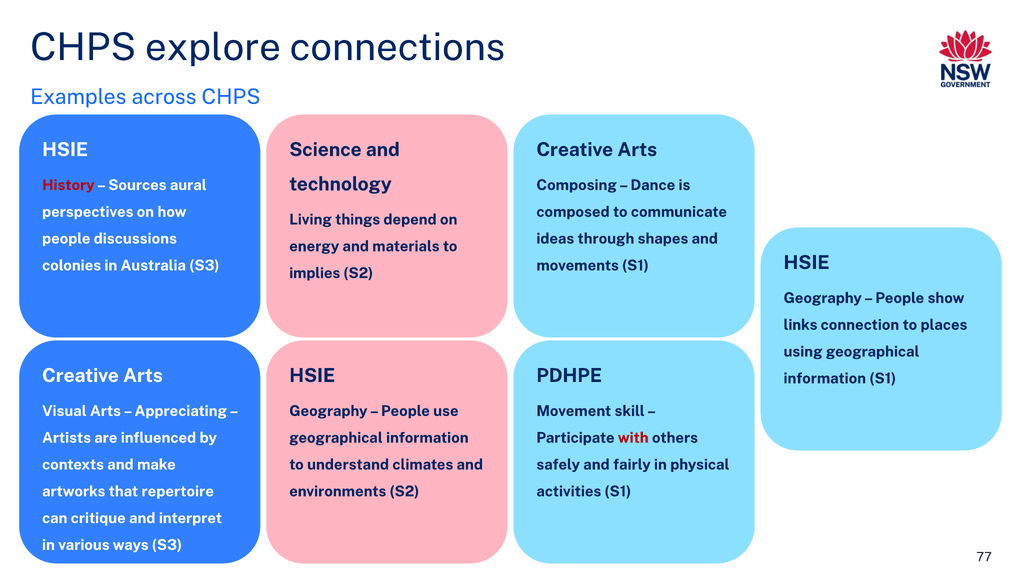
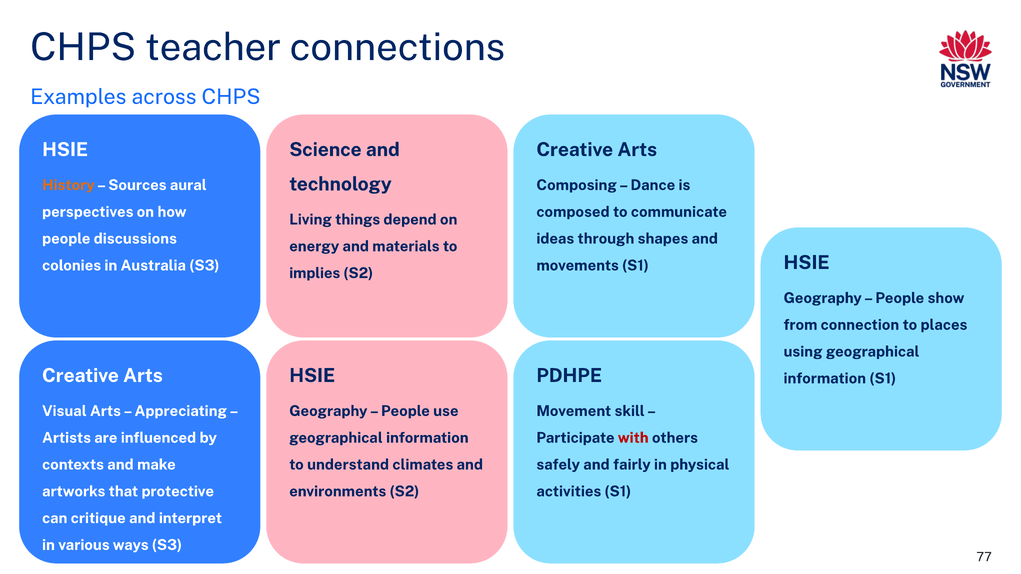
explore: explore -> teacher
History colour: red -> orange
links: links -> from
repertoire: repertoire -> protective
